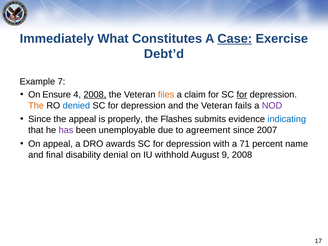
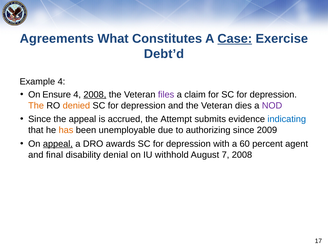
Immediately: Immediately -> Agreements
Example 7: 7 -> 4
files colour: orange -> purple
for at (242, 95) underline: present -> none
denied colour: blue -> orange
fails: fails -> dies
properly: properly -> accrued
Flashes: Flashes -> Attempt
has colour: purple -> orange
agreement: agreement -> authorizing
2007: 2007 -> 2009
appeal at (58, 144) underline: none -> present
71: 71 -> 60
name: name -> agent
9: 9 -> 7
